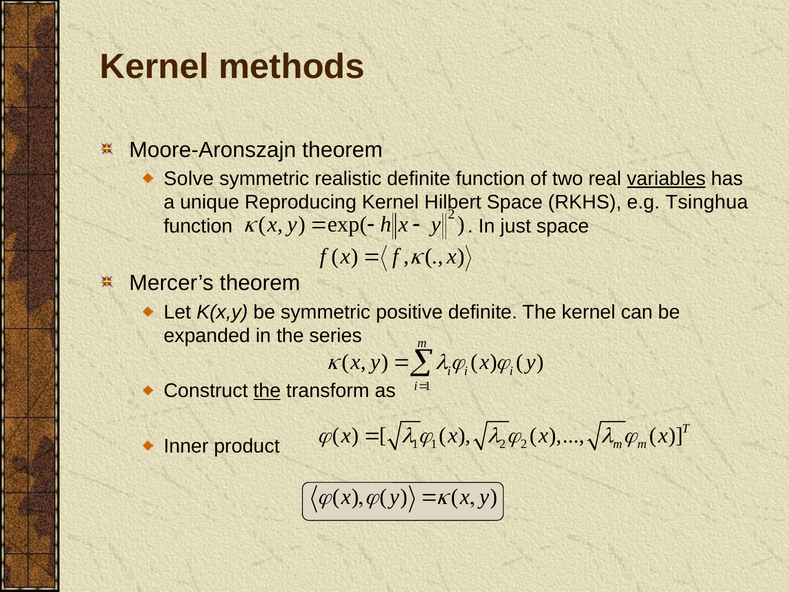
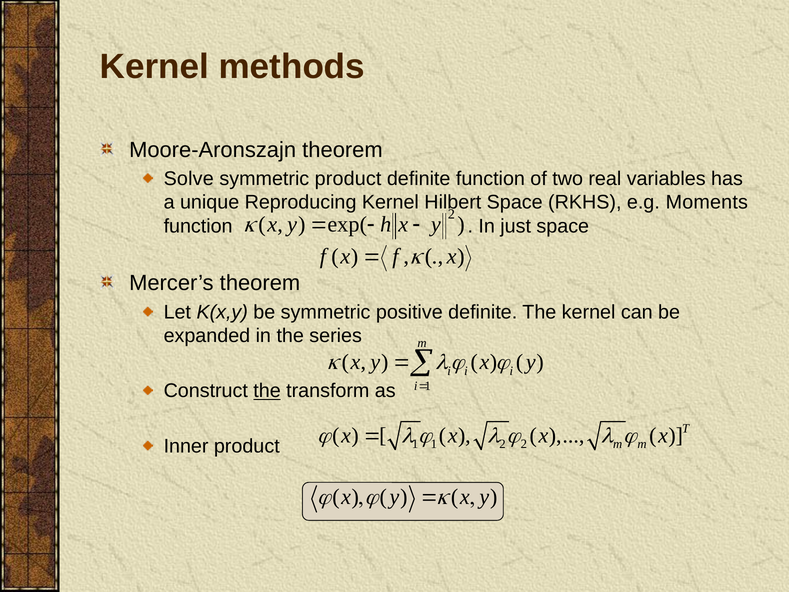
symmetric realistic: realistic -> product
variables underline: present -> none
Tsinghua: Tsinghua -> Moments
